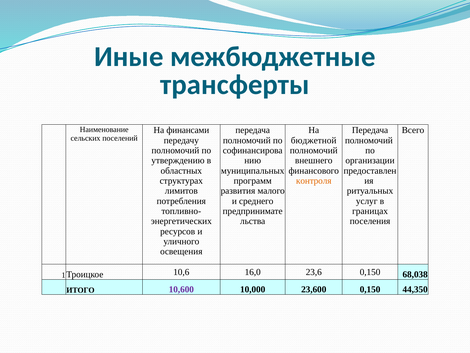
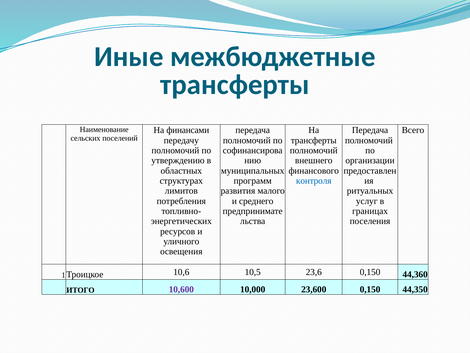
бюджетной at (314, 140): бюджетной -> трансферты
контроля colour: orange -> blue
16,0: 16,0 -> 10,5
68,038: 68,038 -> 44,360
